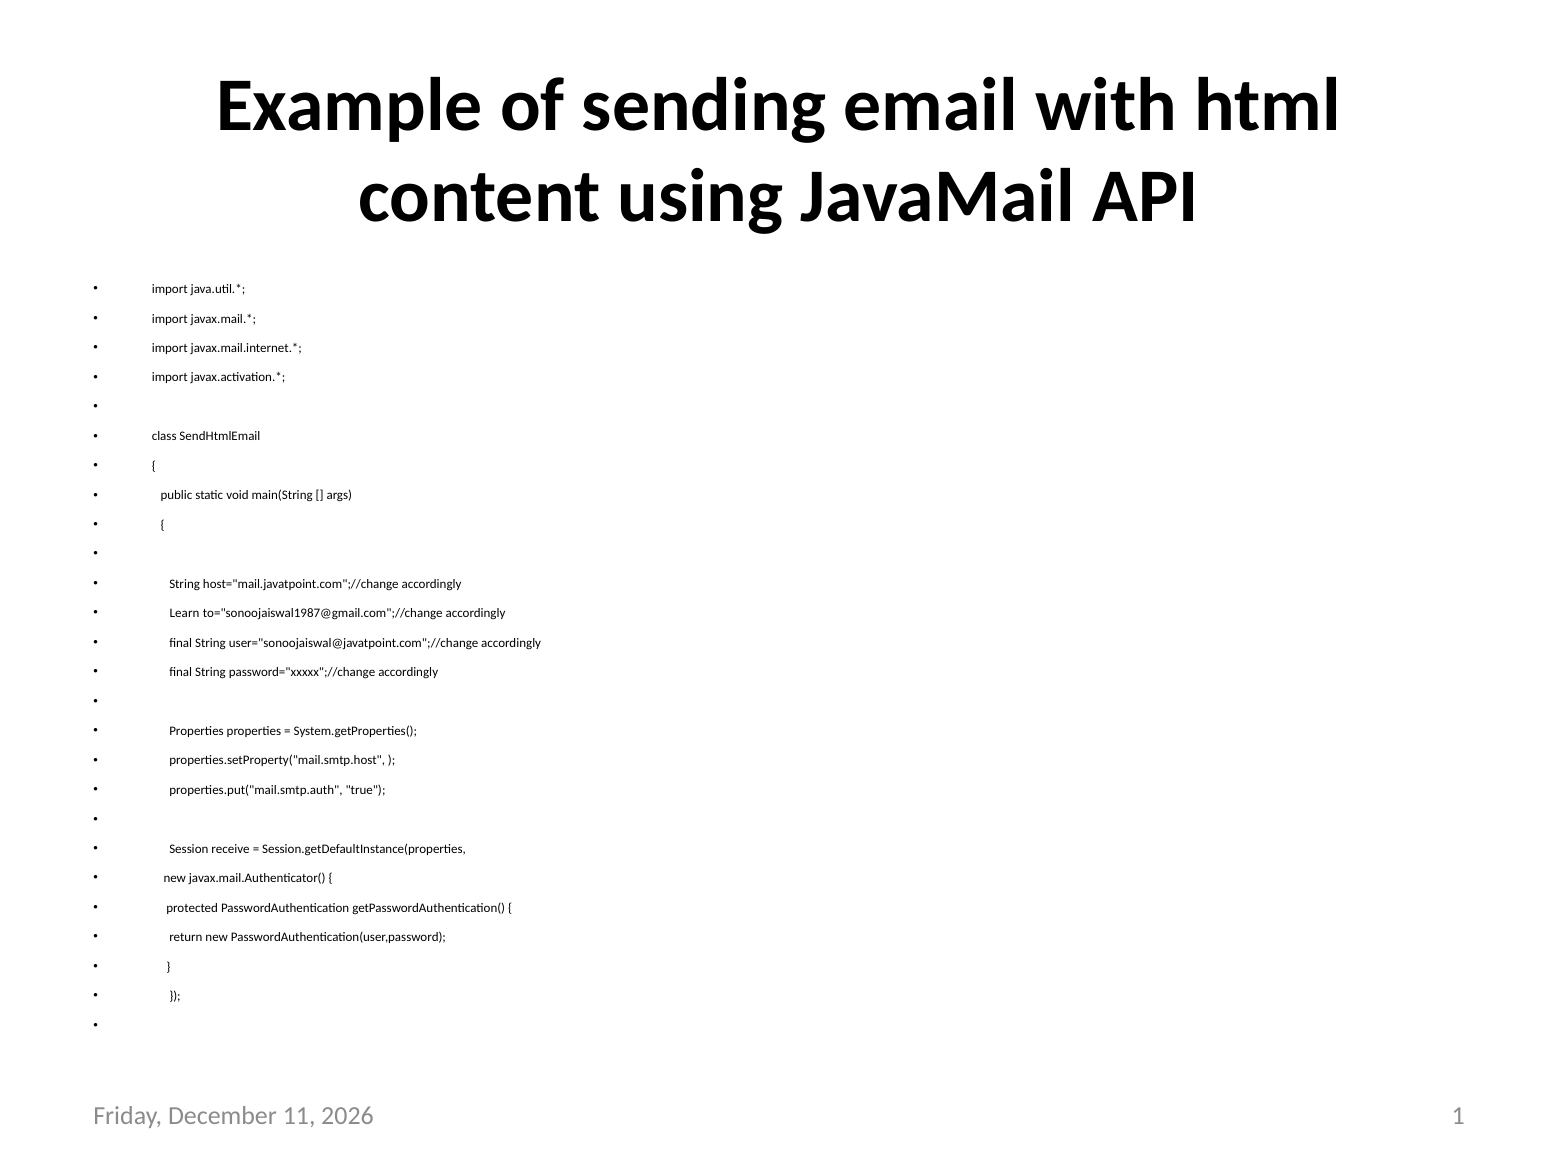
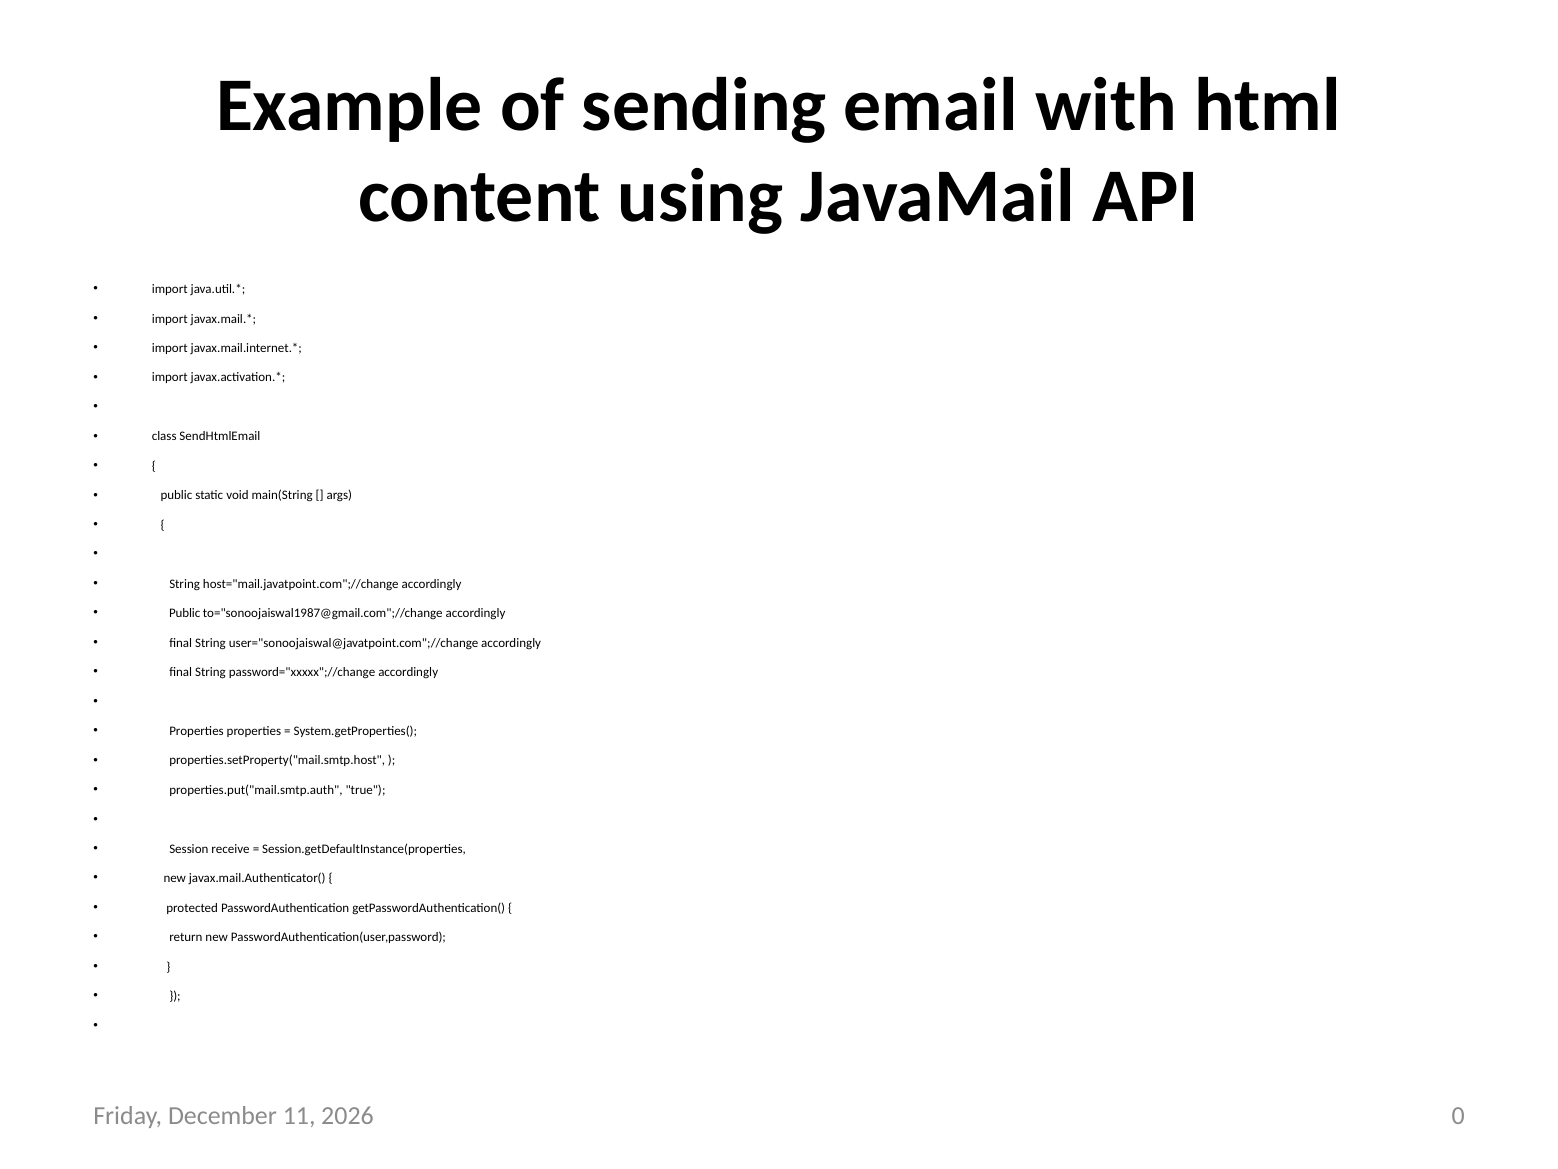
Learn at (185, 613): Learn -> Public
1: 1 -> 0
